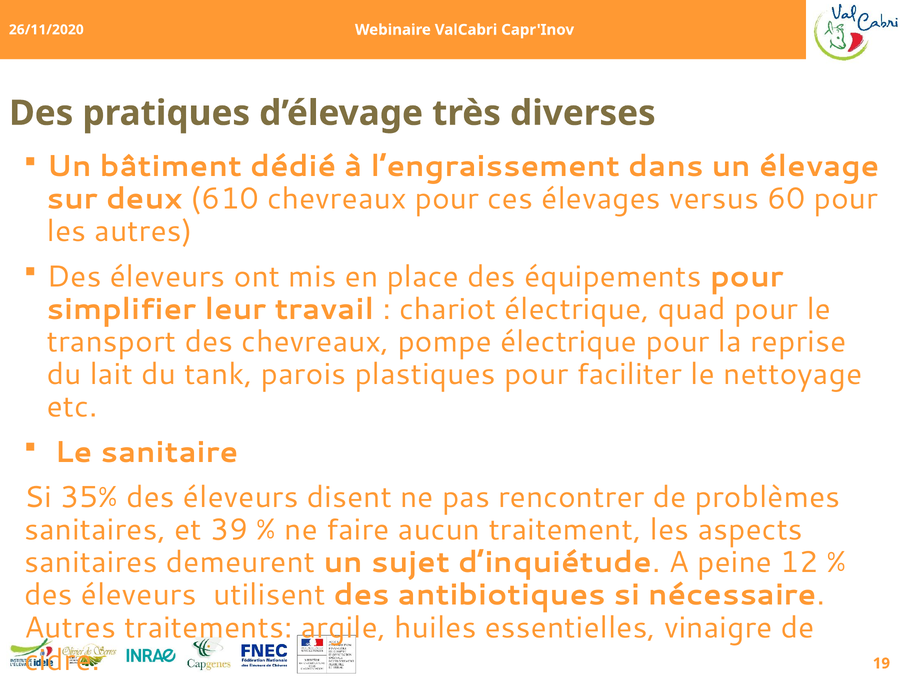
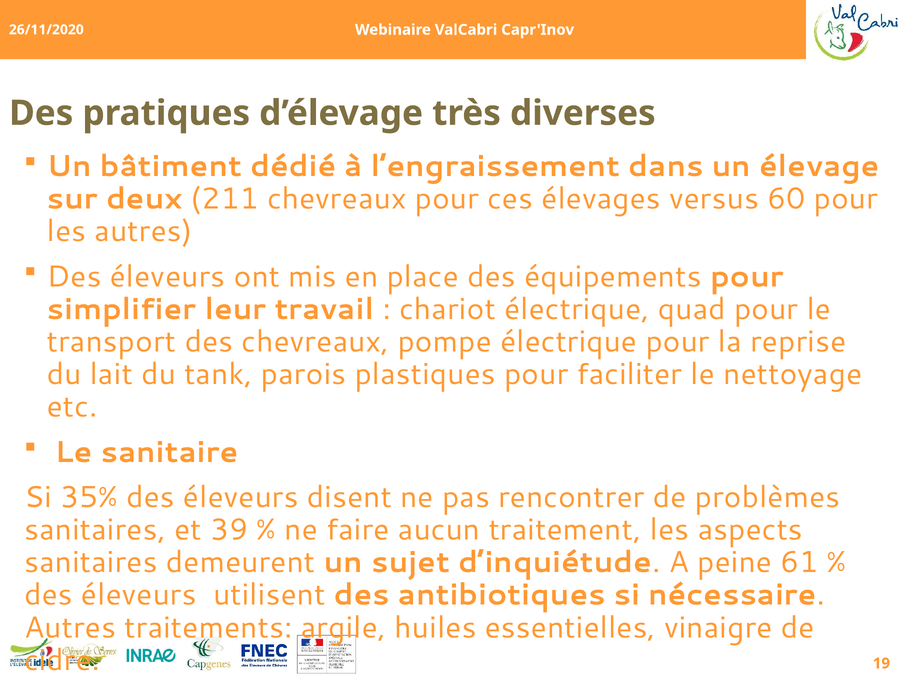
610: 610 -> 211
12: 12 -> 61
